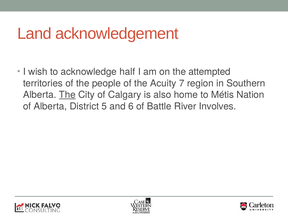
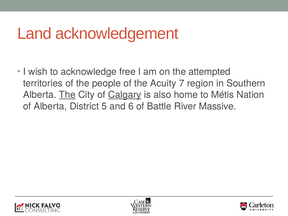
half: half -> free
Calgary underline: none -> present
Involves: Involves -> Massive
